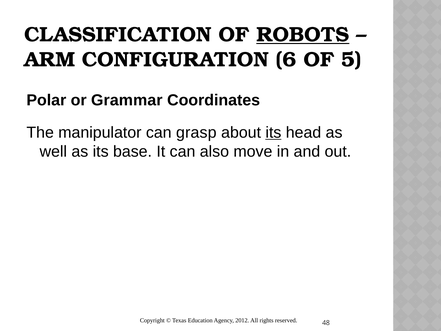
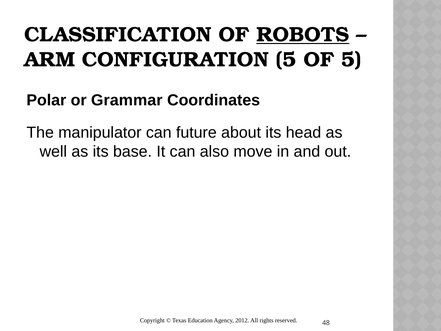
CONFIGURATION 6: 6 -> 5
grasp: grasp -> future
its at (273, 132) underline: present -> none
